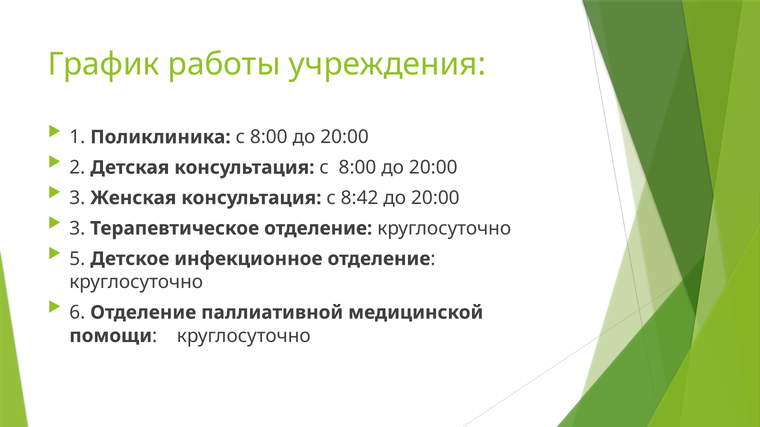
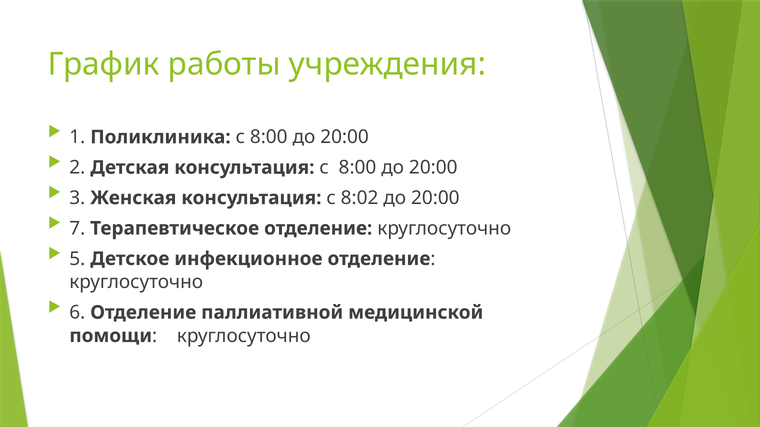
8:42: 8:42 -> 8:02
3 at (77, 229): 3 -> 7
